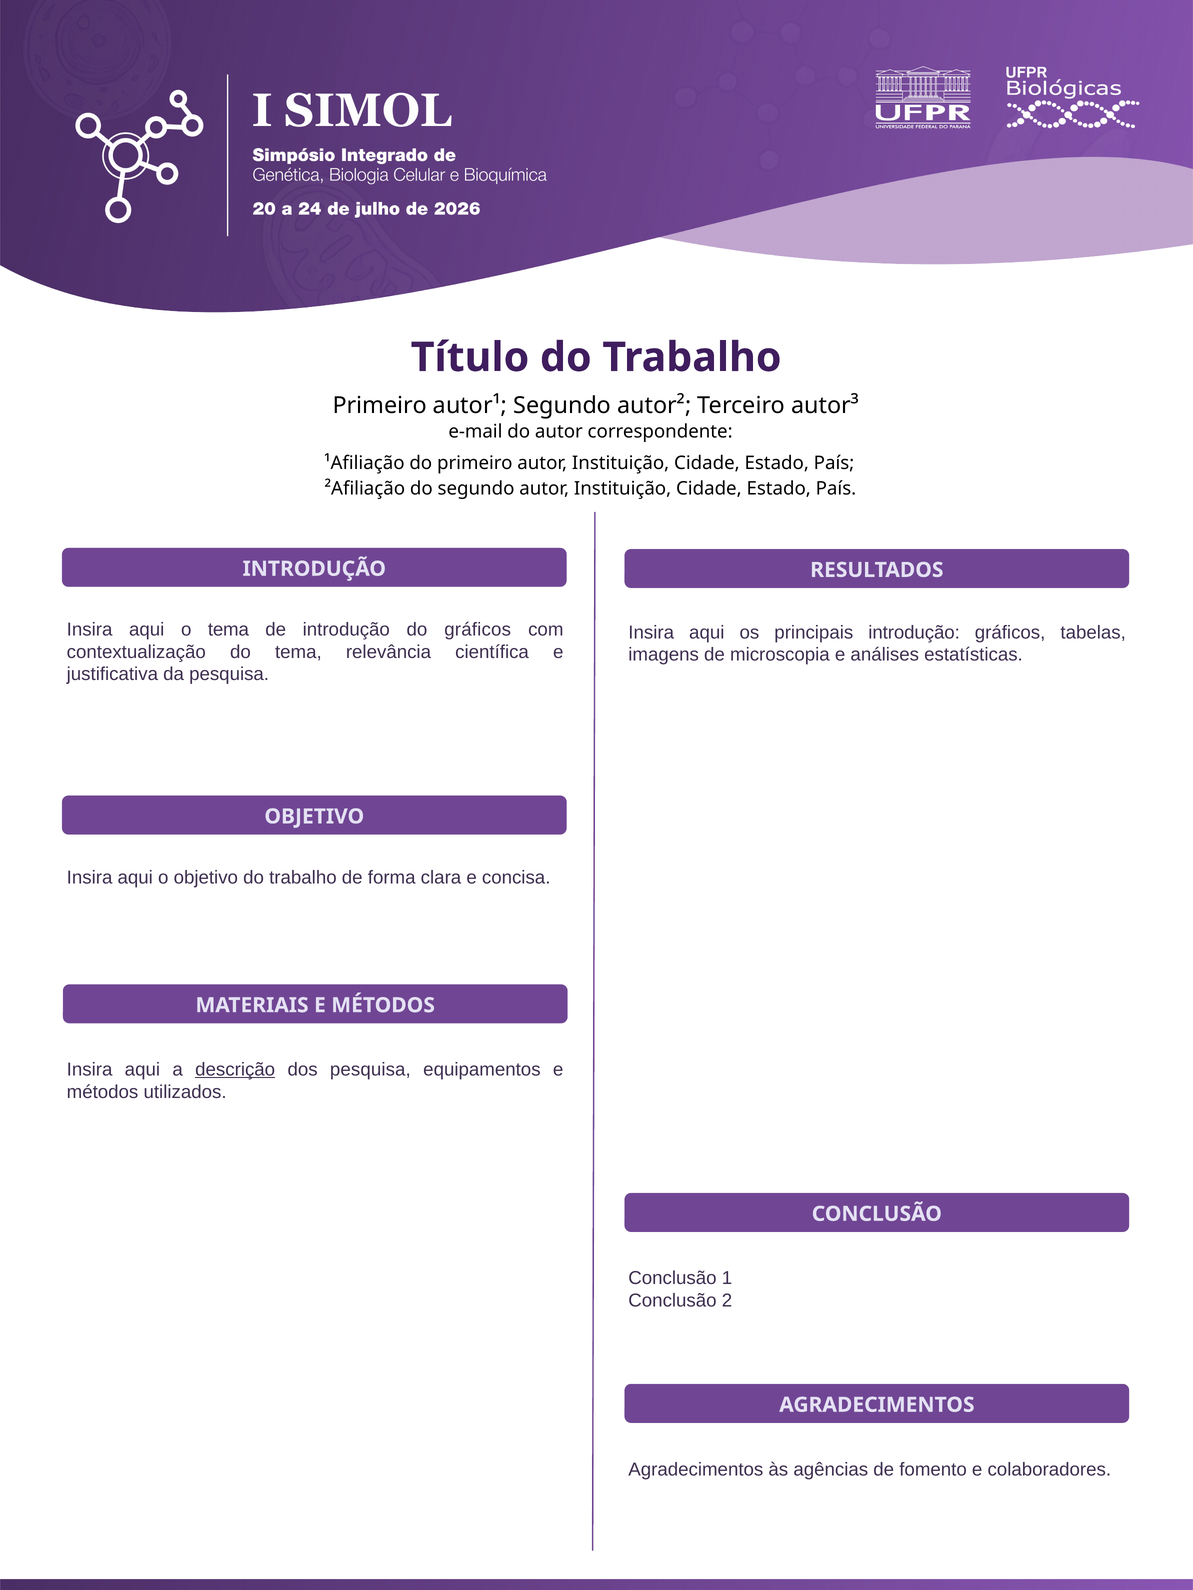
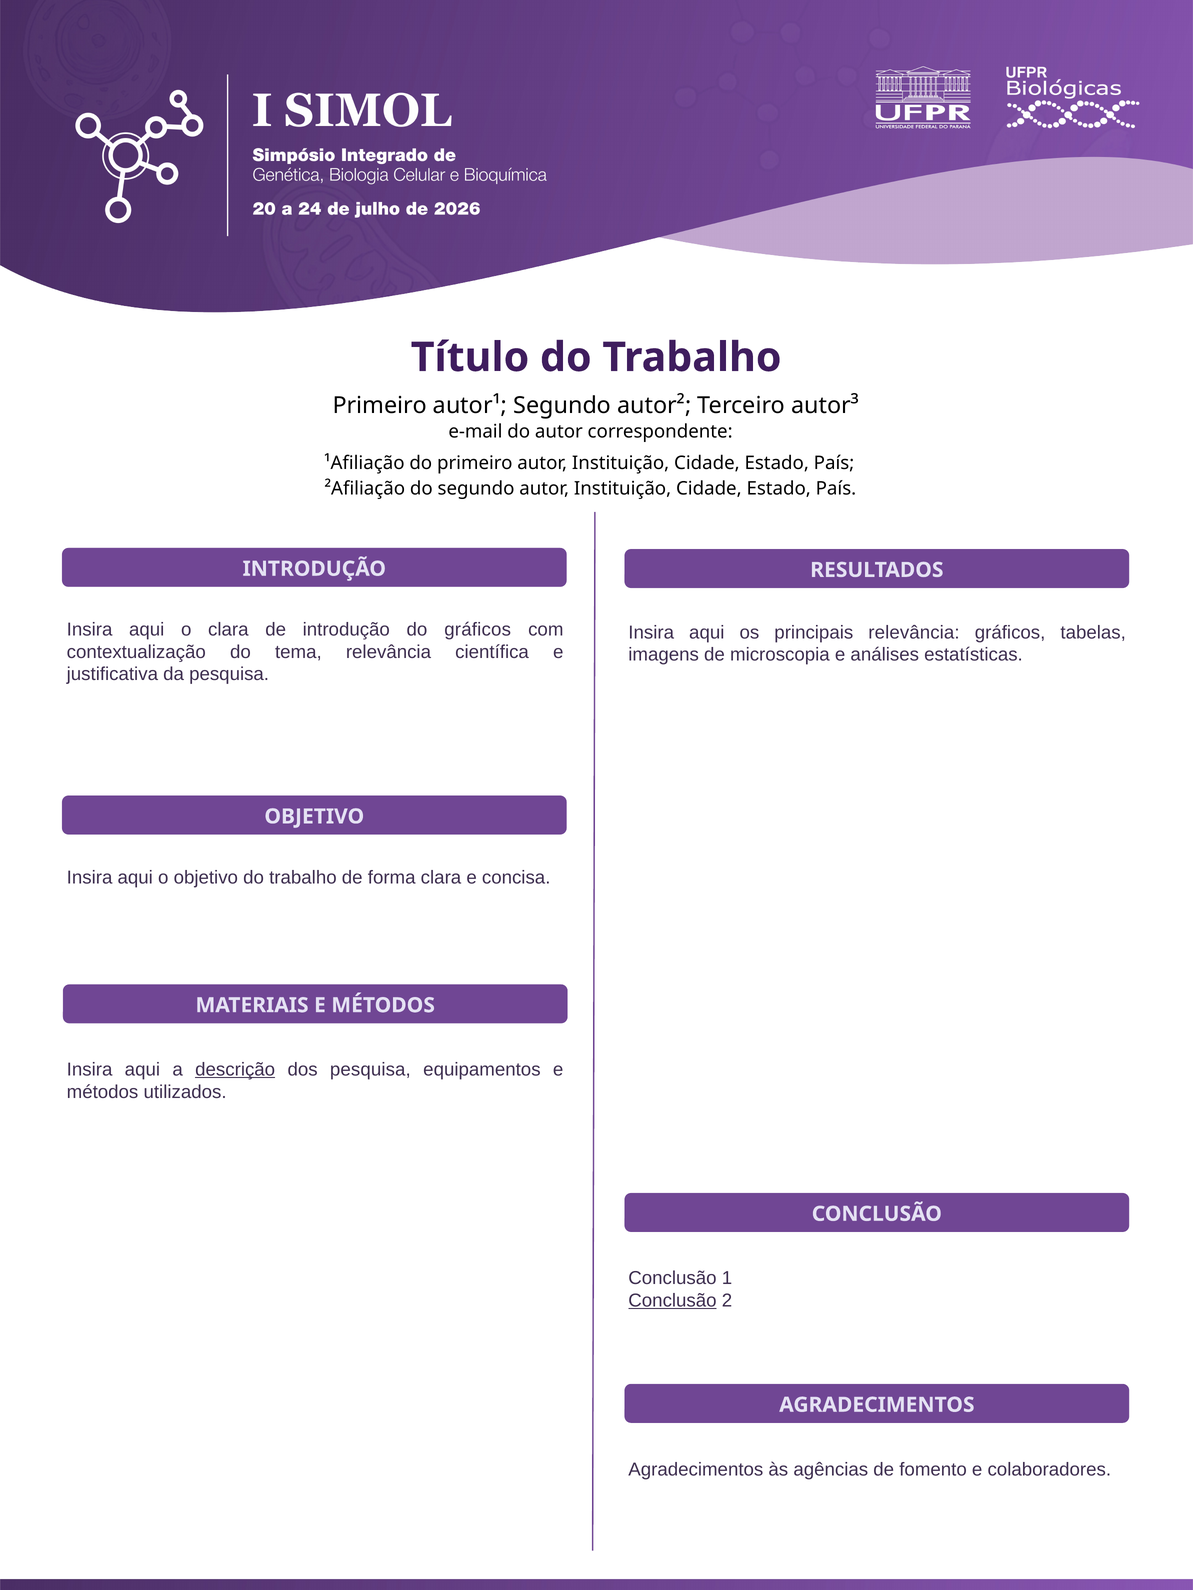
o tema: tema -> clara
principais introdução: introdução -> relevância
Conclusão at (672, 1301) underline: none -> present
